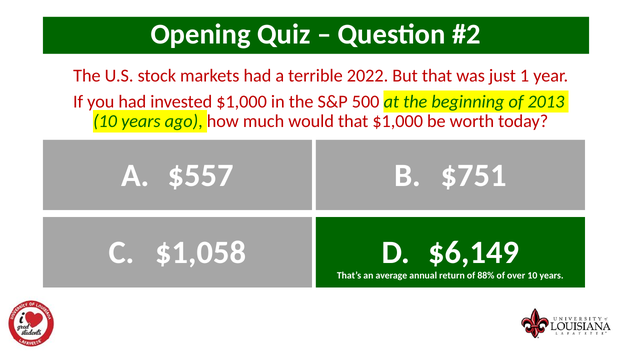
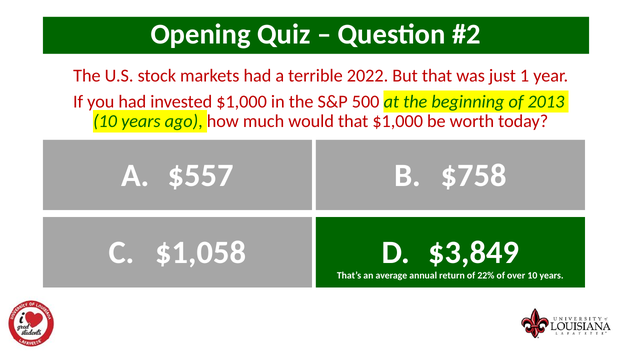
$751: $751 -> $758
$6,149: $6,149 -> $3,849
88%: 88% -> 22%
